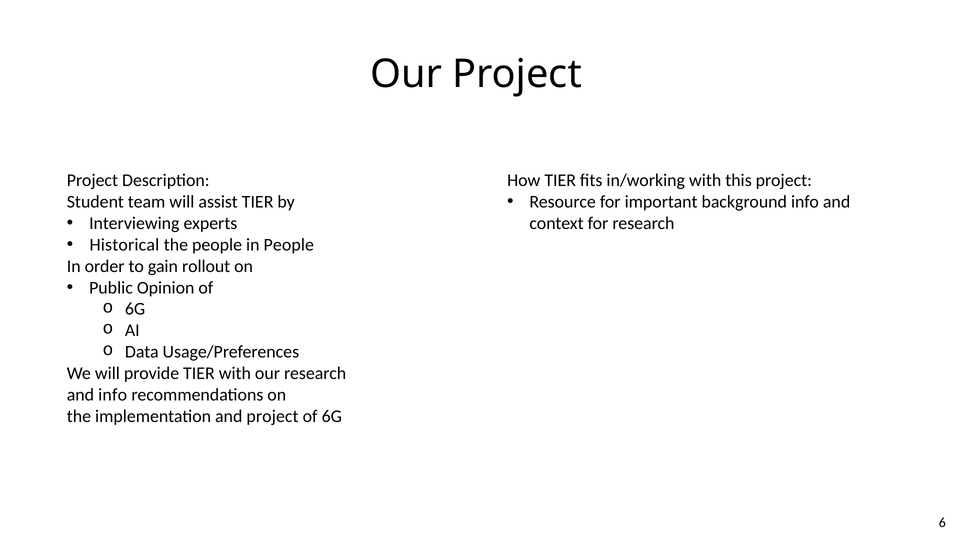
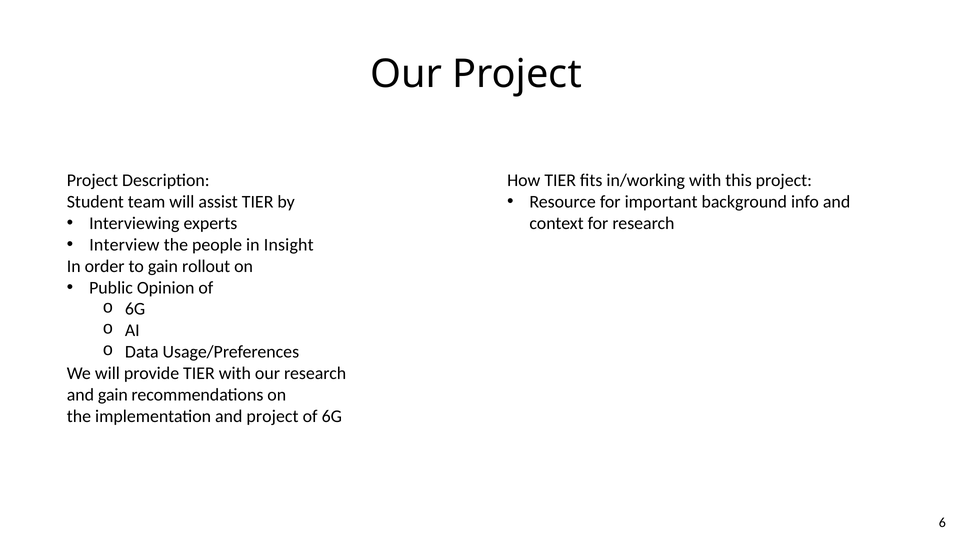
Historical: Historical -> Interview
in People: People -> Insight
and info: info -> gain
